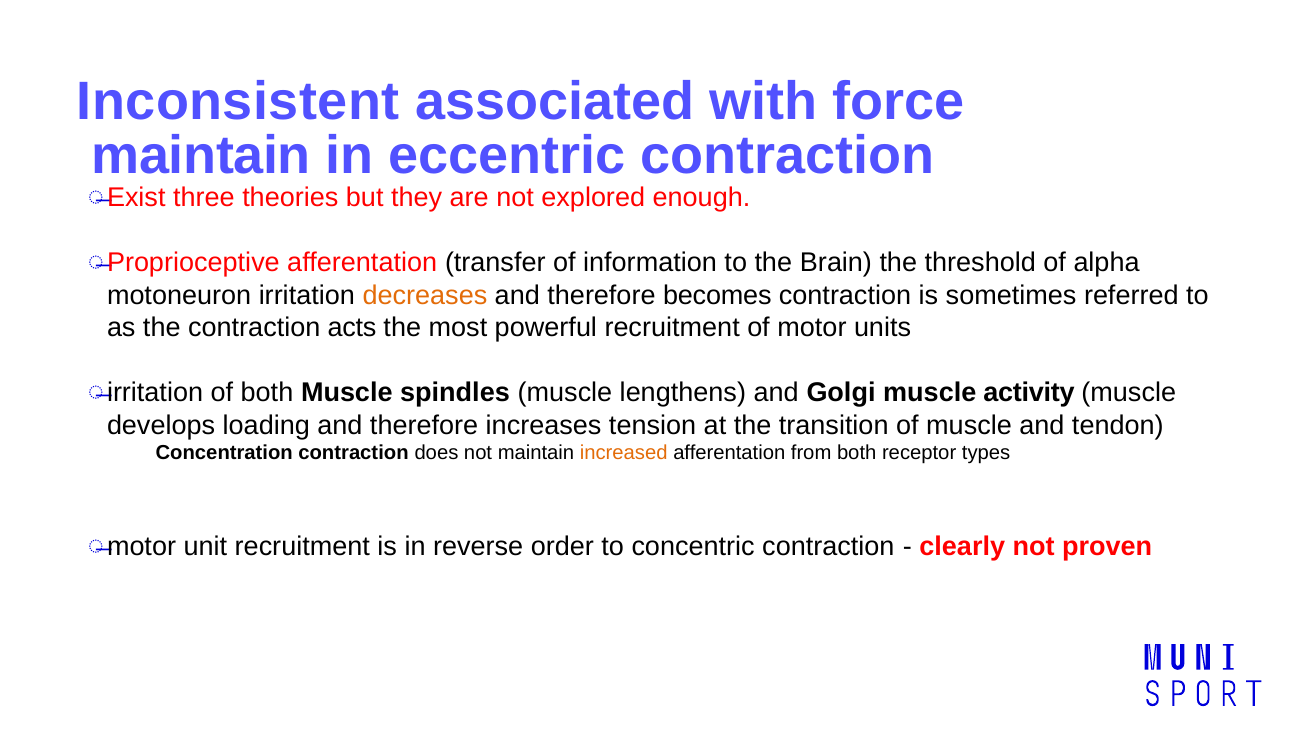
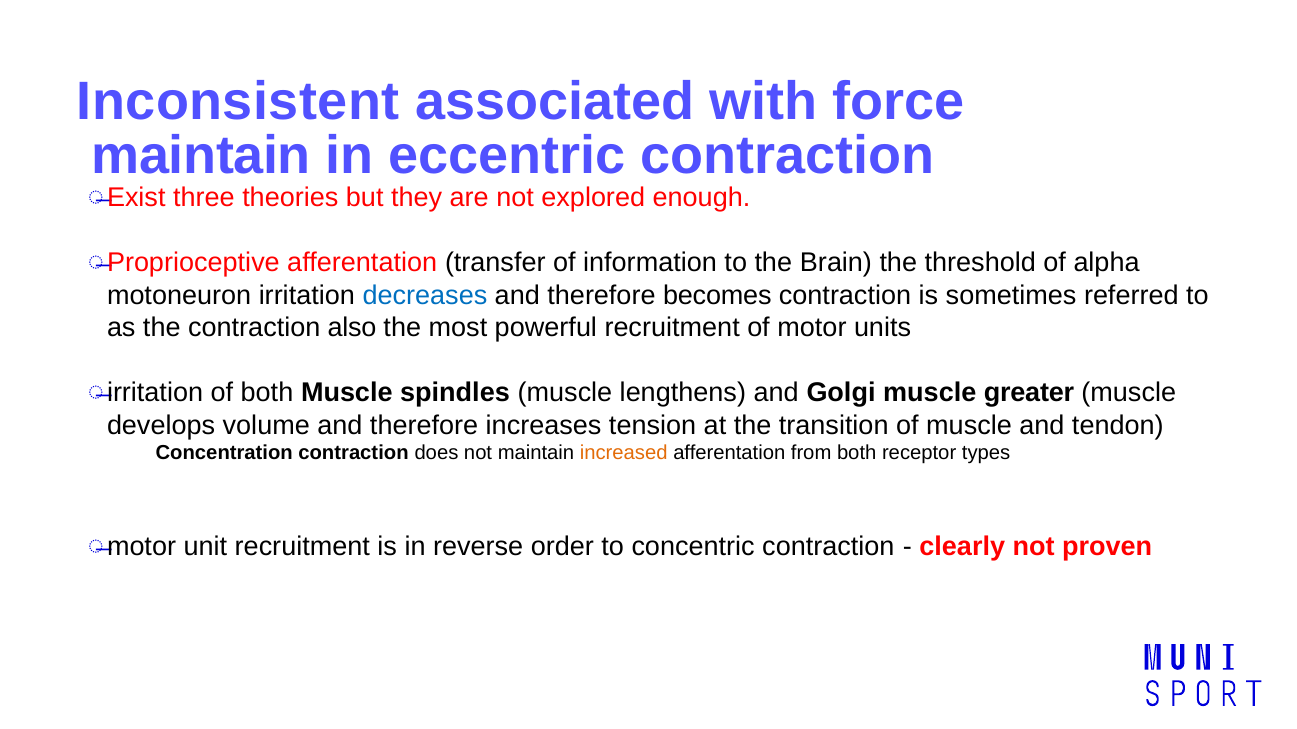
decreases colour: orange -> blue
acts: acts -> also
activity: activity -> greater
loading: loading -> volume
